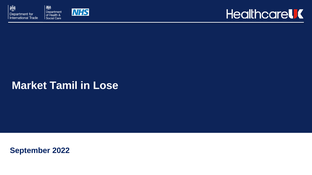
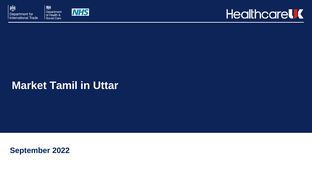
Lose: Lose -> Uttar
